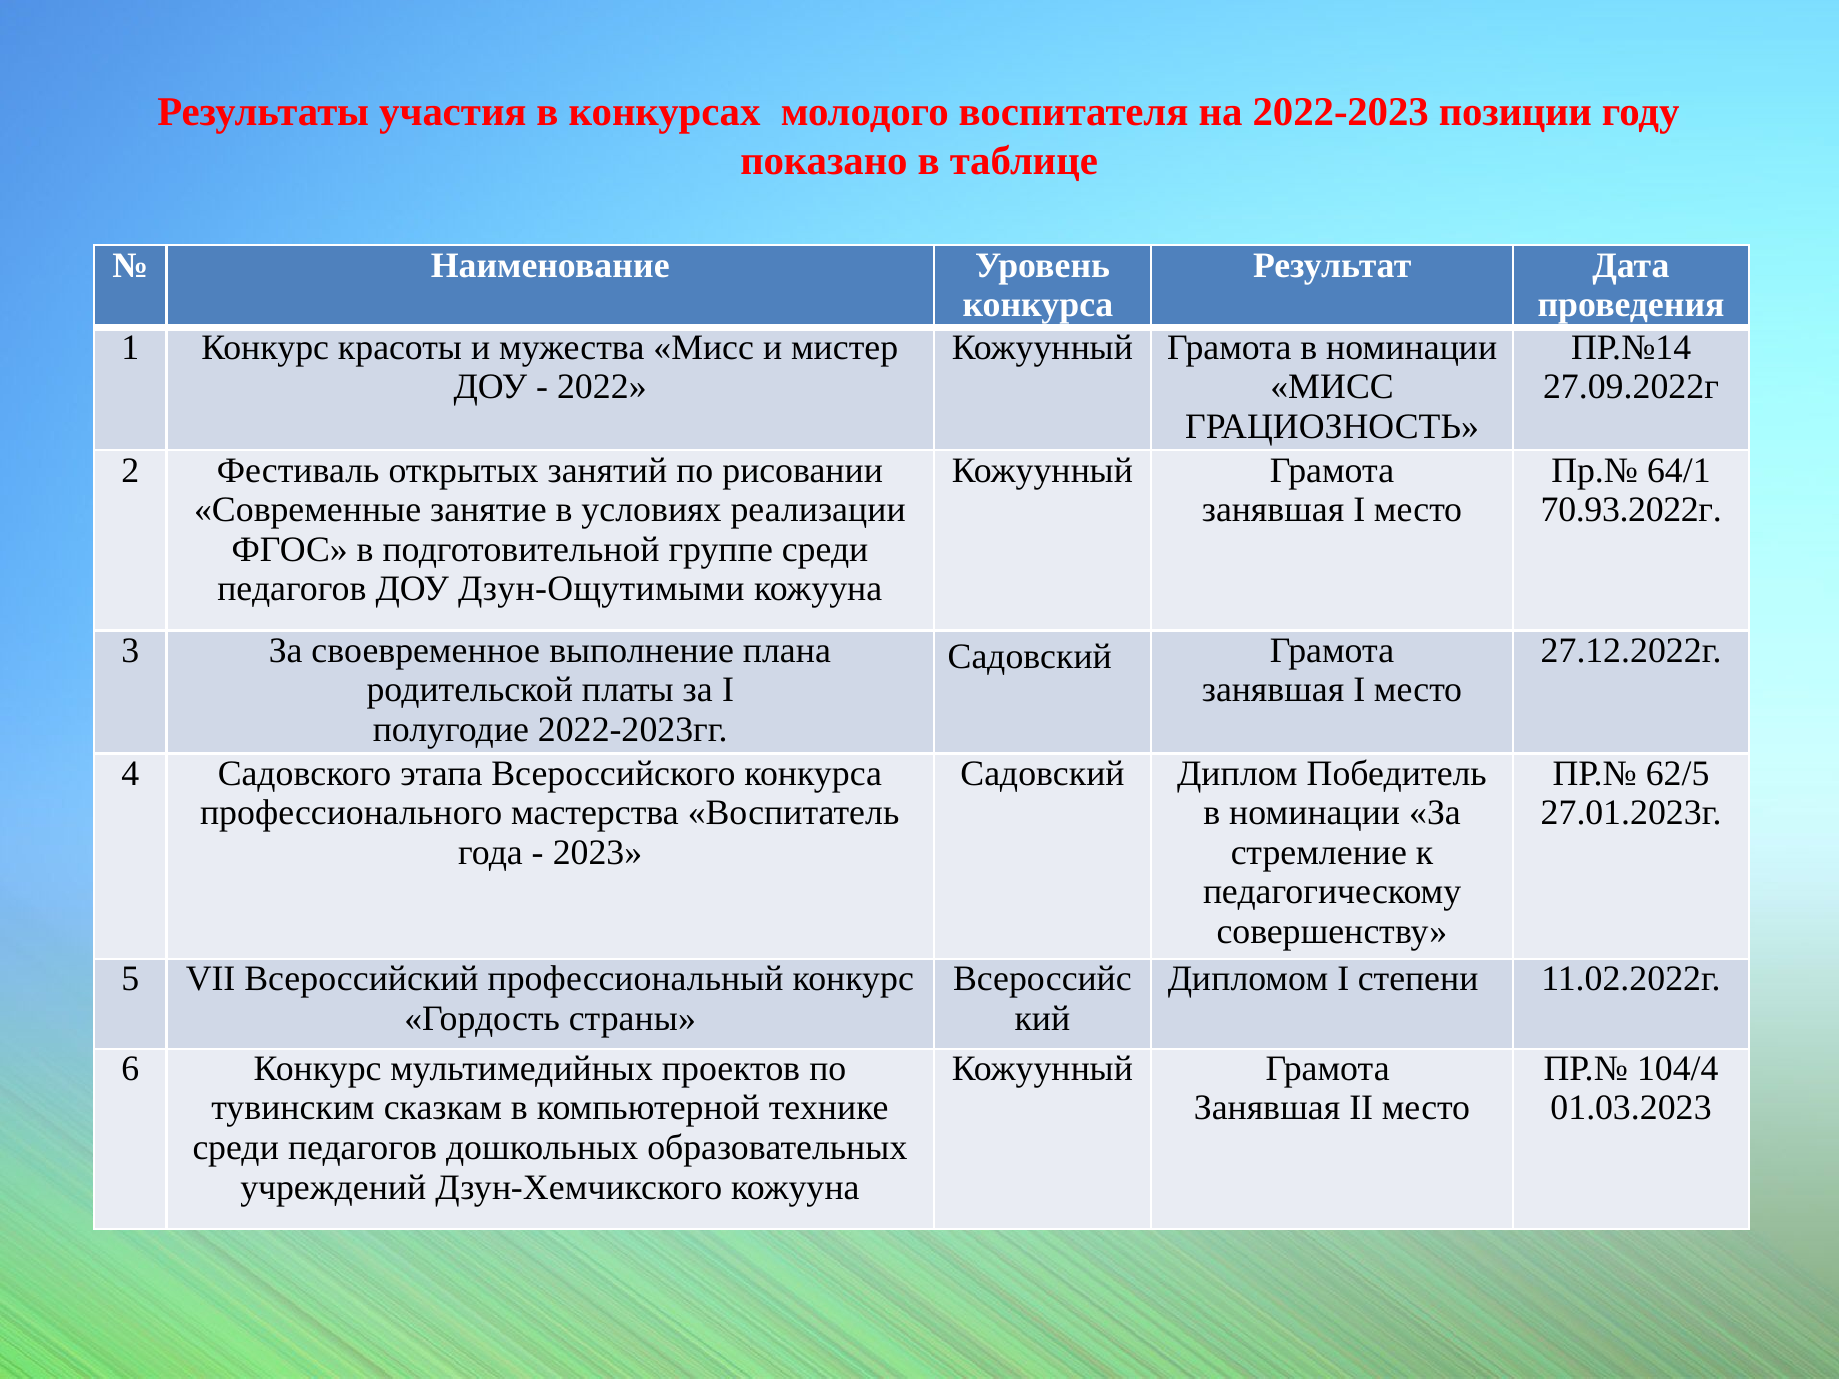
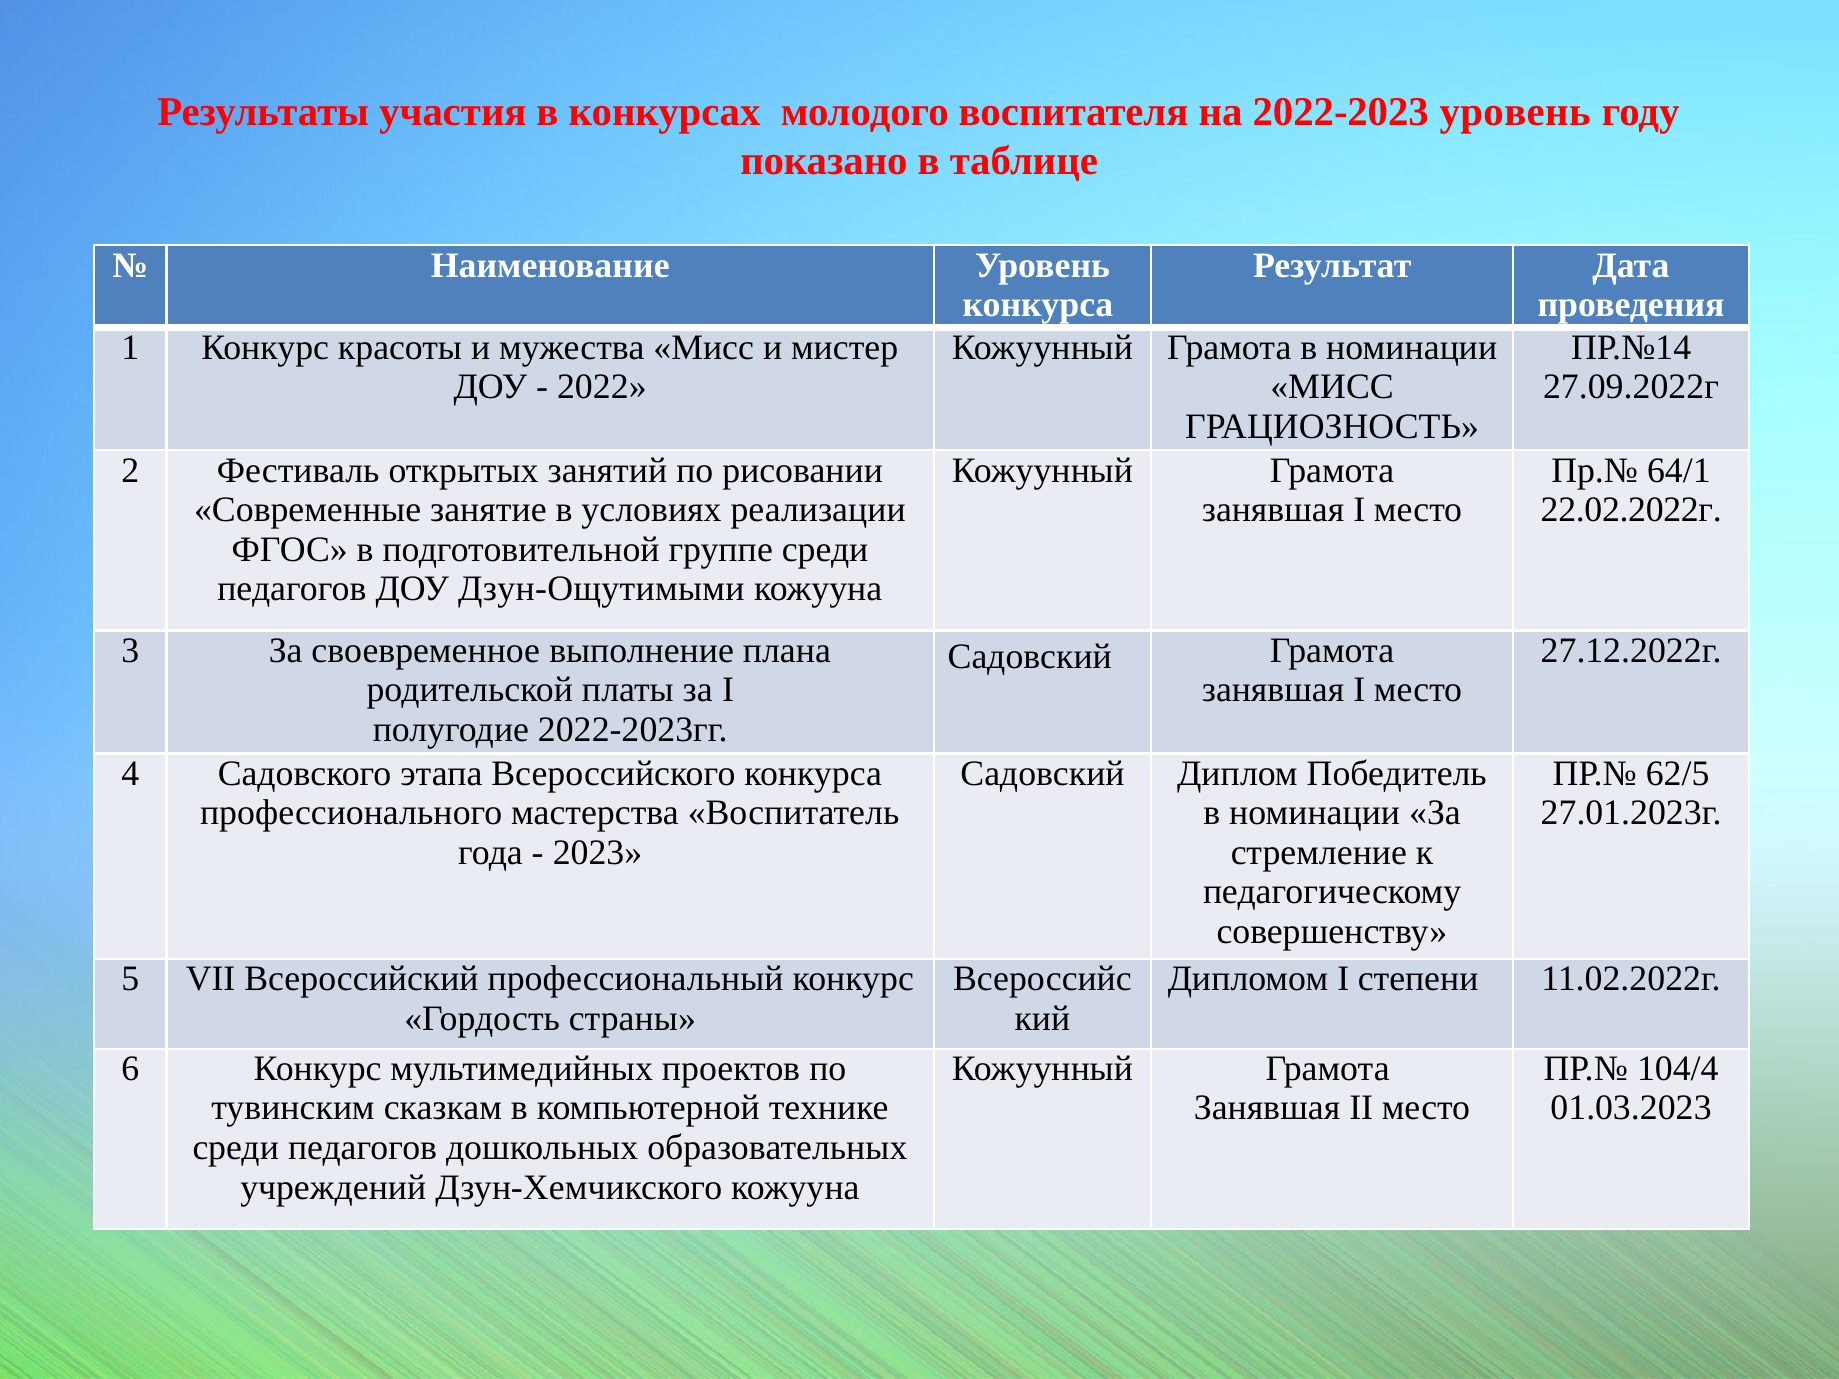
2022-2023 позиции: позиции -> уровень
70.93.2022г: 70.93.2022г -> 22.02.2022г
